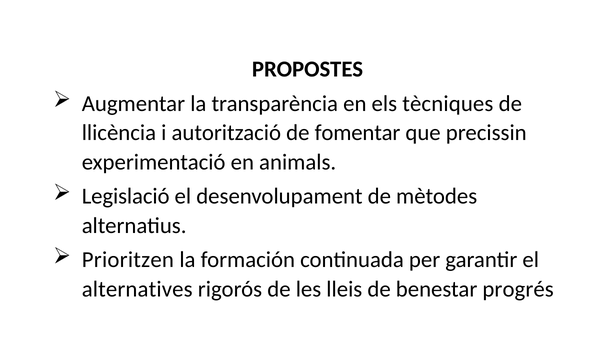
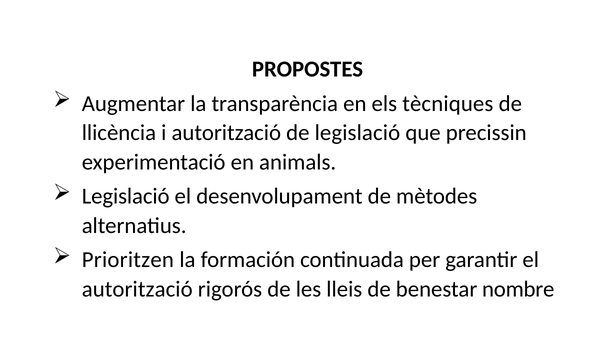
de fomentar: fomentar -> legislació
alternatives at (137, 289): alternatives -> autorització
progrés: progrés -> nombre
